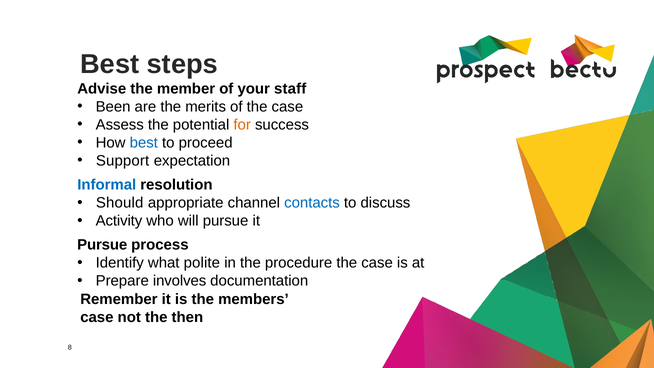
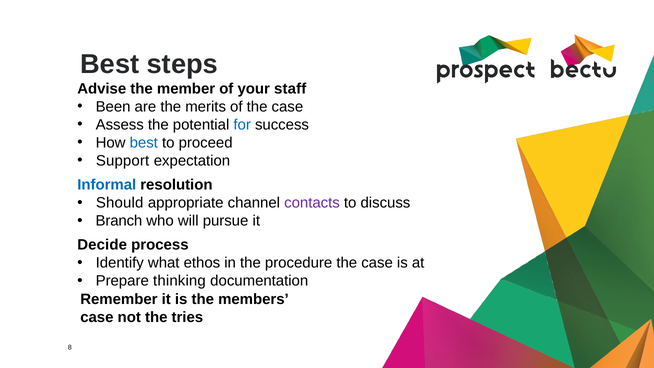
for colour: orange -> blue
contacts colour: blue -> purple
Activity: Activity -> Branch
Pursue at (102, 245): Pursue -> Decide
polite: polite -> ethos
involves: involves -> thinking
then: then -> tries
